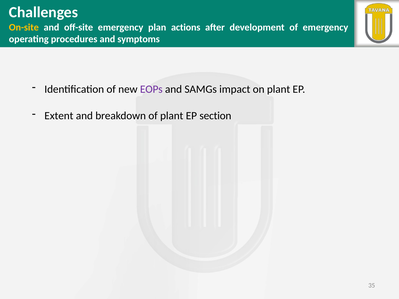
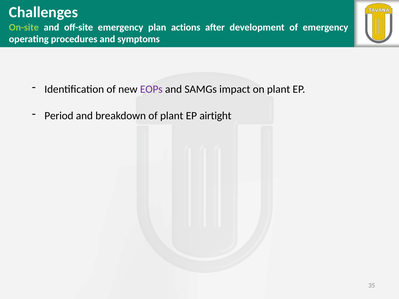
On-site colour: yellow -> light green
Extent: Extent -> Period
section: section -> airtight
